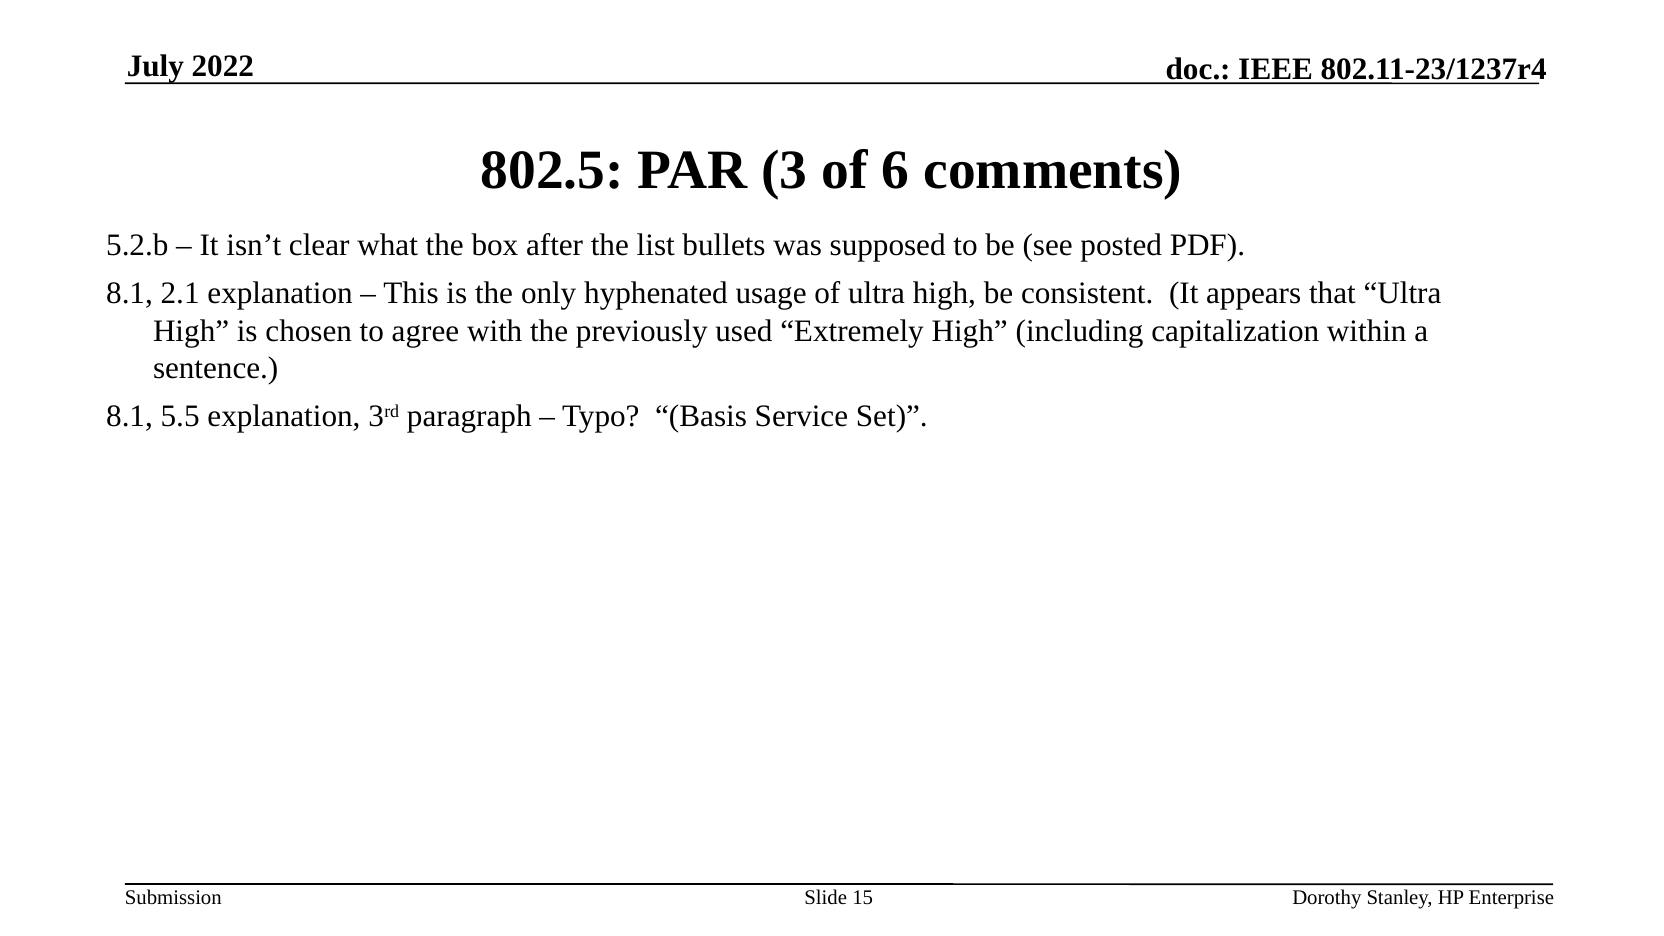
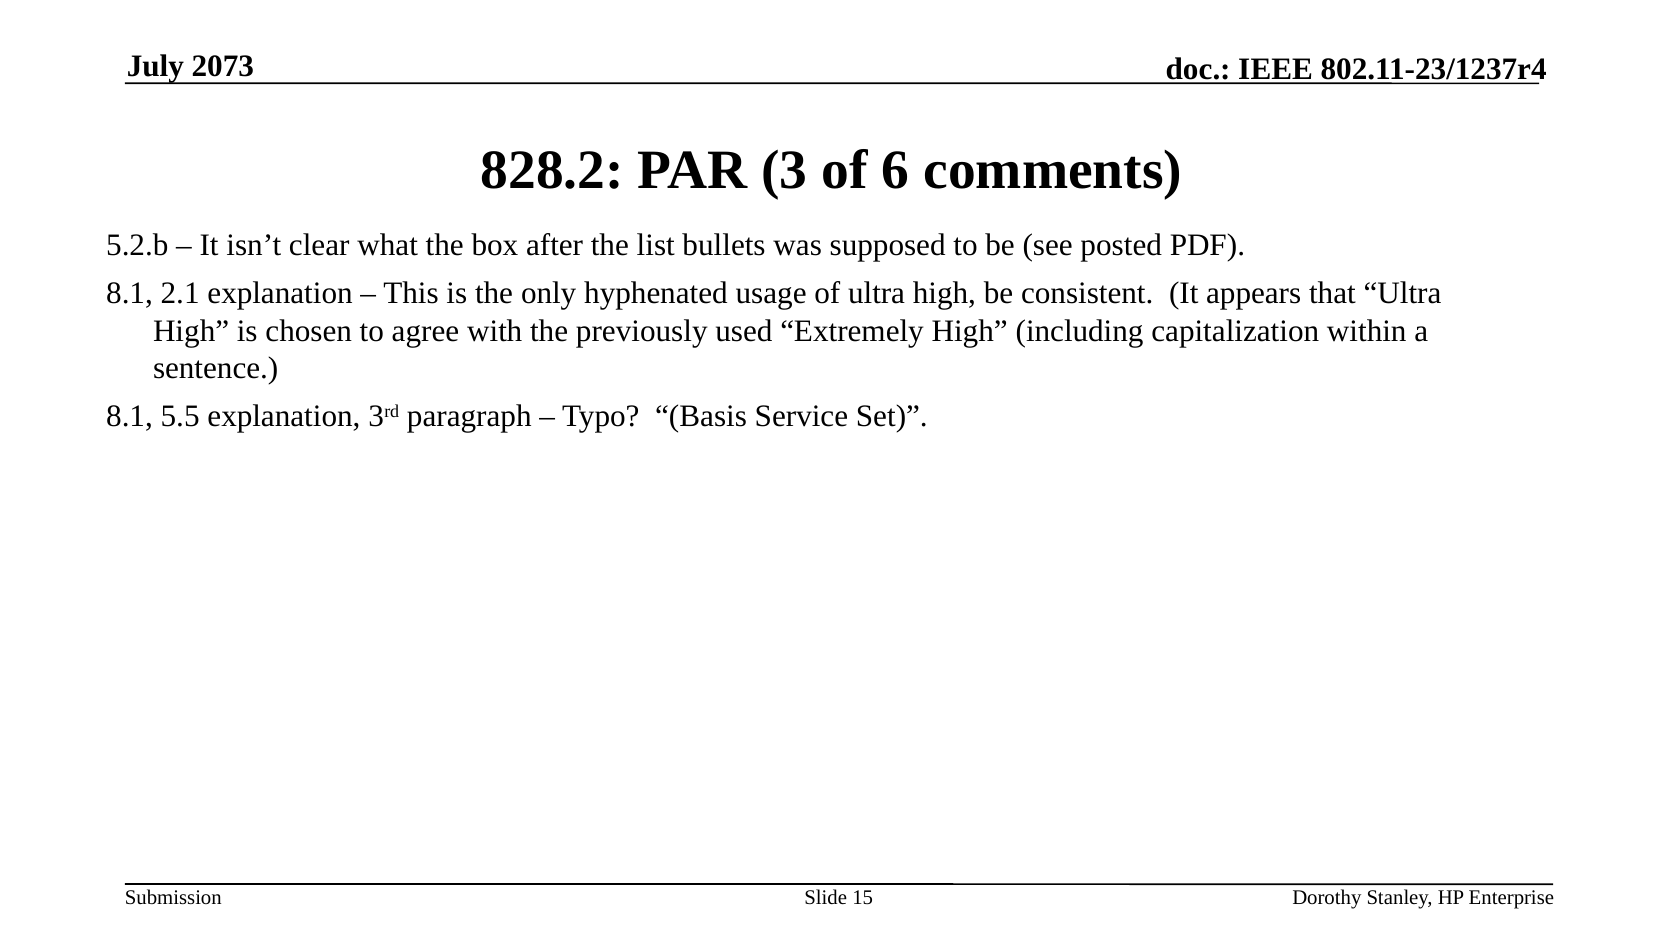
2022: 2022 -> 2073
802.5: 802.5 -> 828.2
